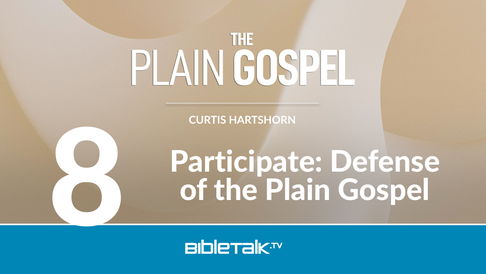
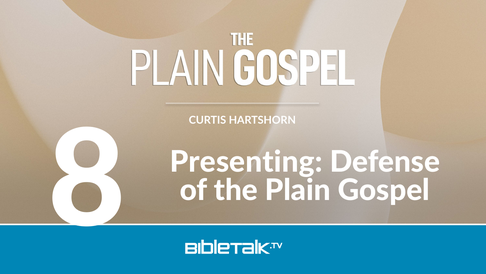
Participate: Participate -> Presenting
